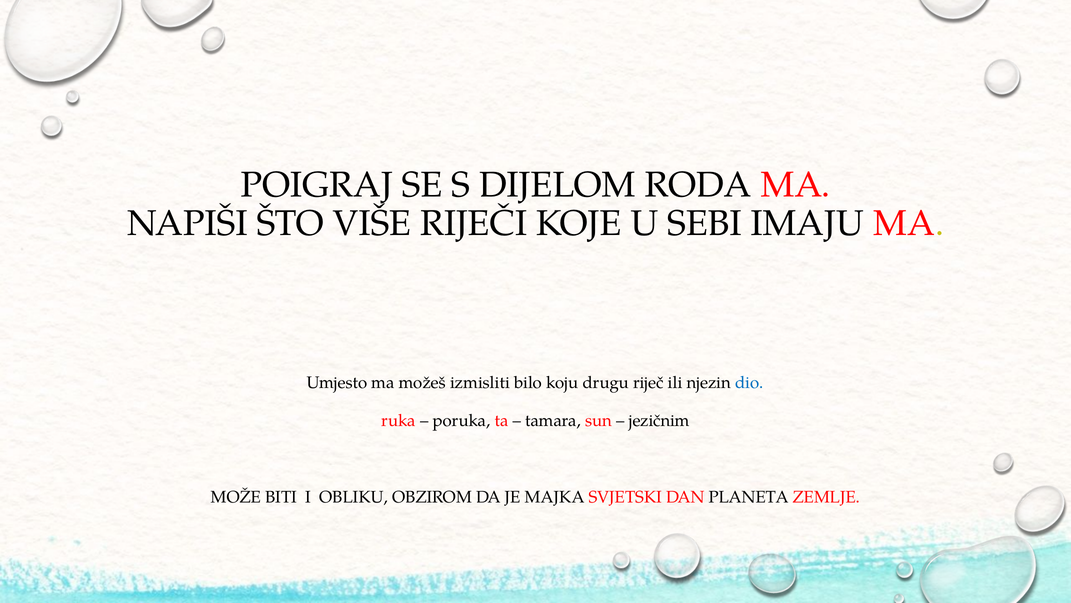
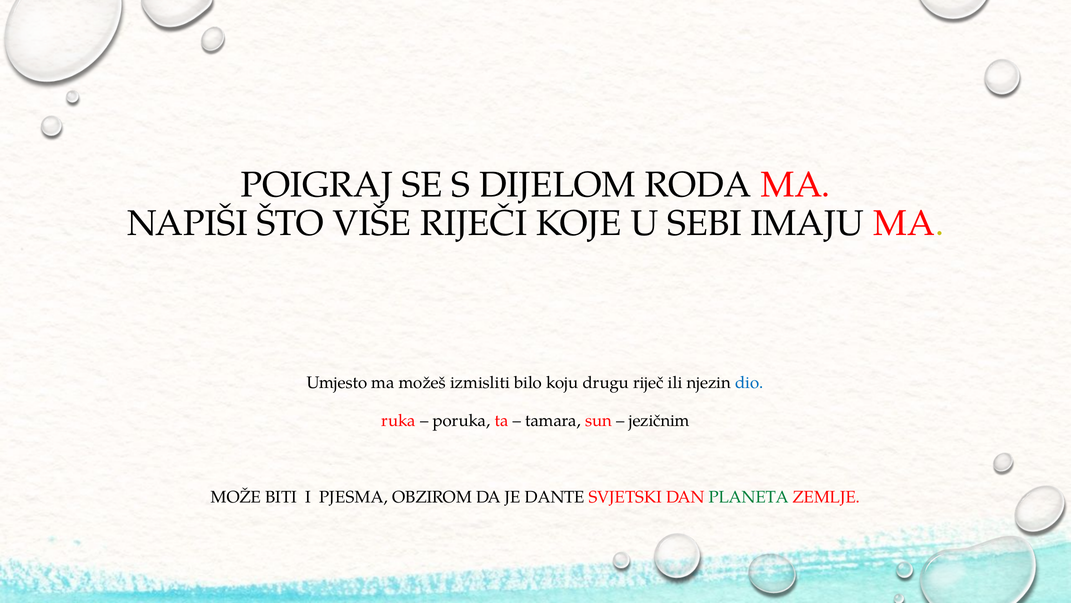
OBLIKU: OBLIKU -> PJESMA
MAJKA: MAJKA -> DANTE
PLANETA colour: black -> green
